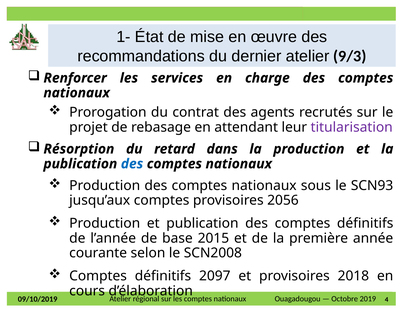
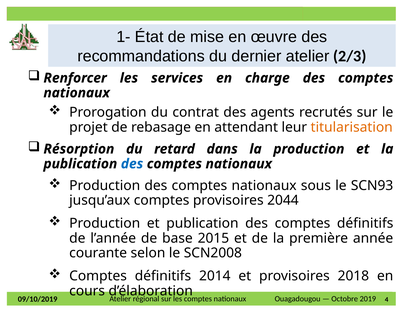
9/3: 9/3 -> 2/3
titularisation colour: purple -> orange
2056: 2056 -> 2044
2097: 2097 -> 2014
